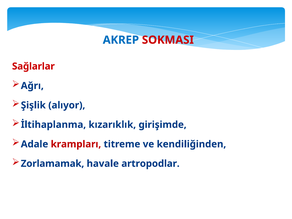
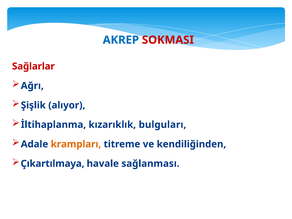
girişimde: girişimde -> bulguları
krampları colour: red -> orange
Zorlamamak: Zorlamamak -> Çıkartılmaya
artropodlar: artropodlar -> sağlanması
